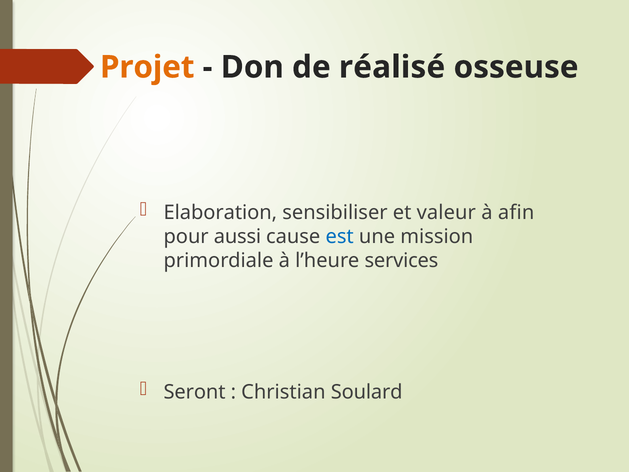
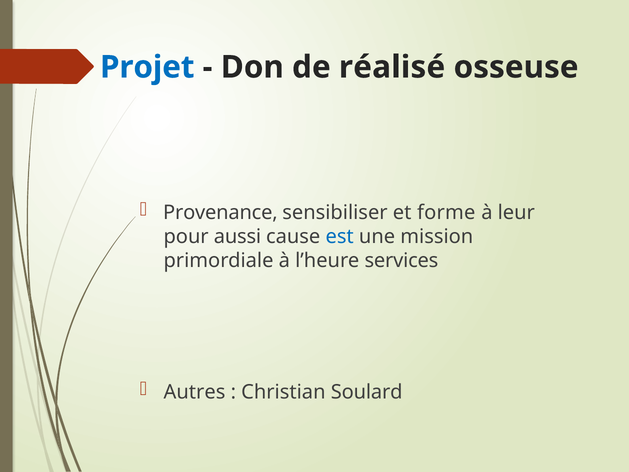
Projet colour: orange -> blue
Elaboration: Elaboration -> Provenance
valeur: valeur -> forme
afin: afin -> leur
Seront: Seront -> Autres
